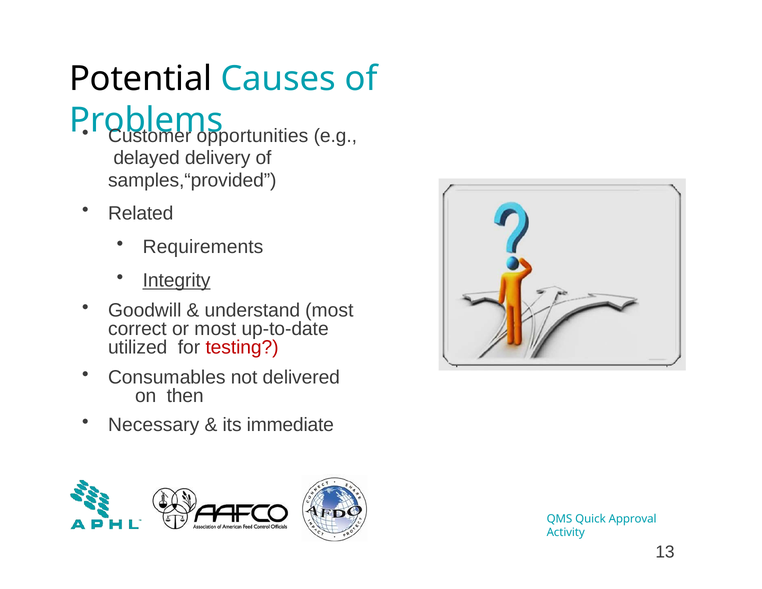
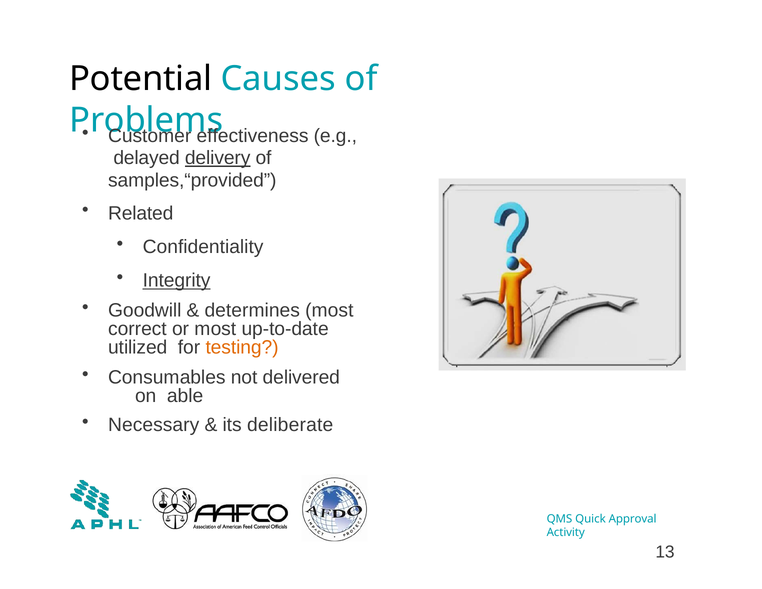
opportunities: opportunities -> effectiveness
delivery underline: none -> present
Requirements: Requirements -> Confidentiality
understand: understand -> determines
testing colour: red -> orange
then: then -> able
immediate: immediate -> deliberate
